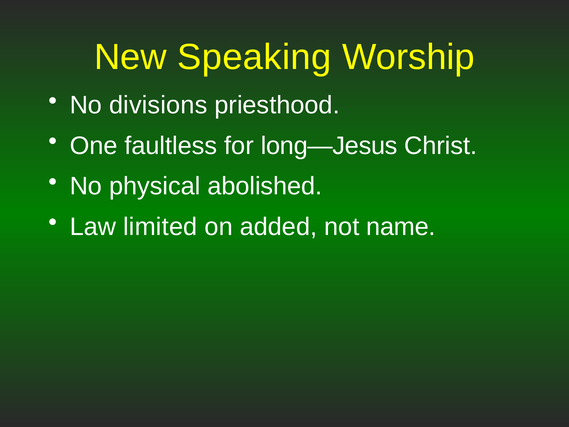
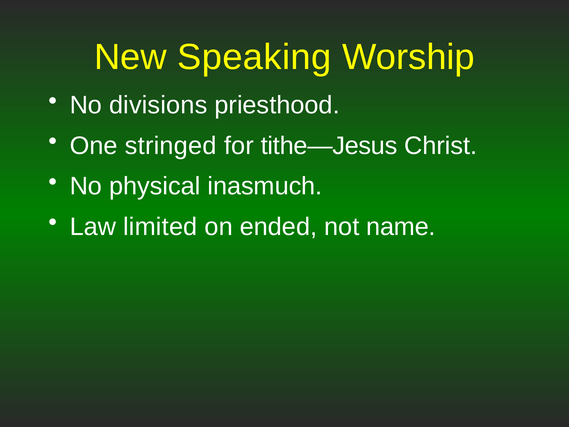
faultless: faultless -> stringed
long—Jesus: long—Jesus -> tithe—Jesus
abolished: abolished -> inasmuch
added: added -> ended
